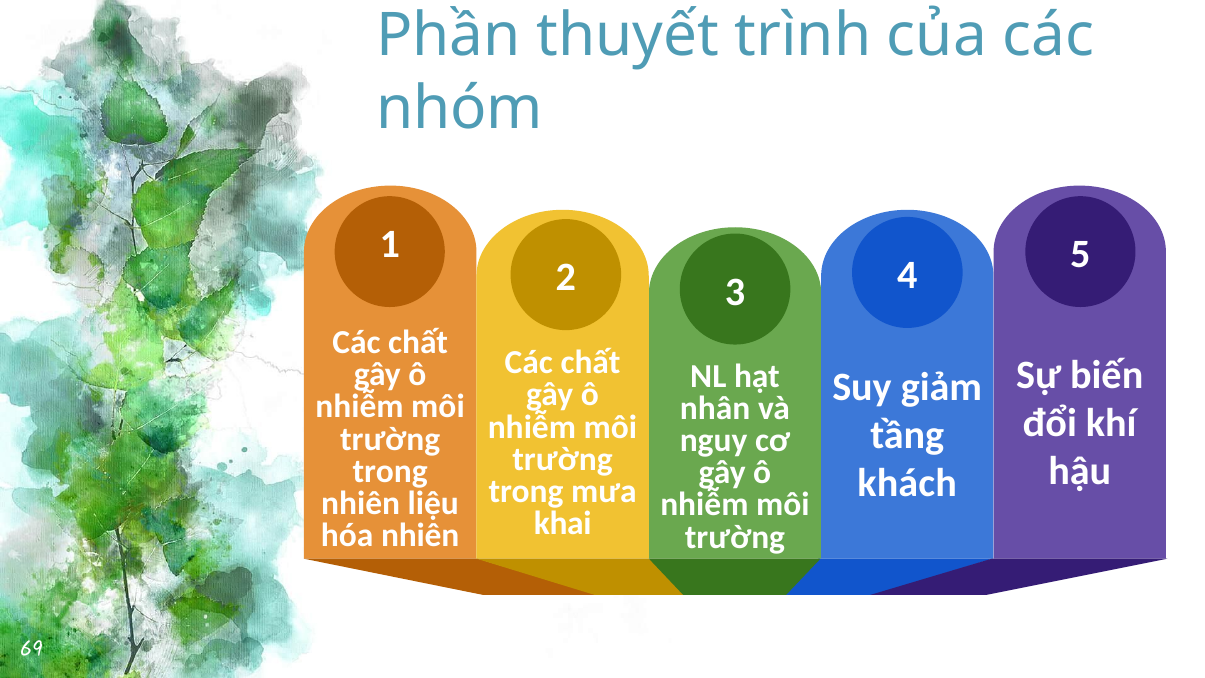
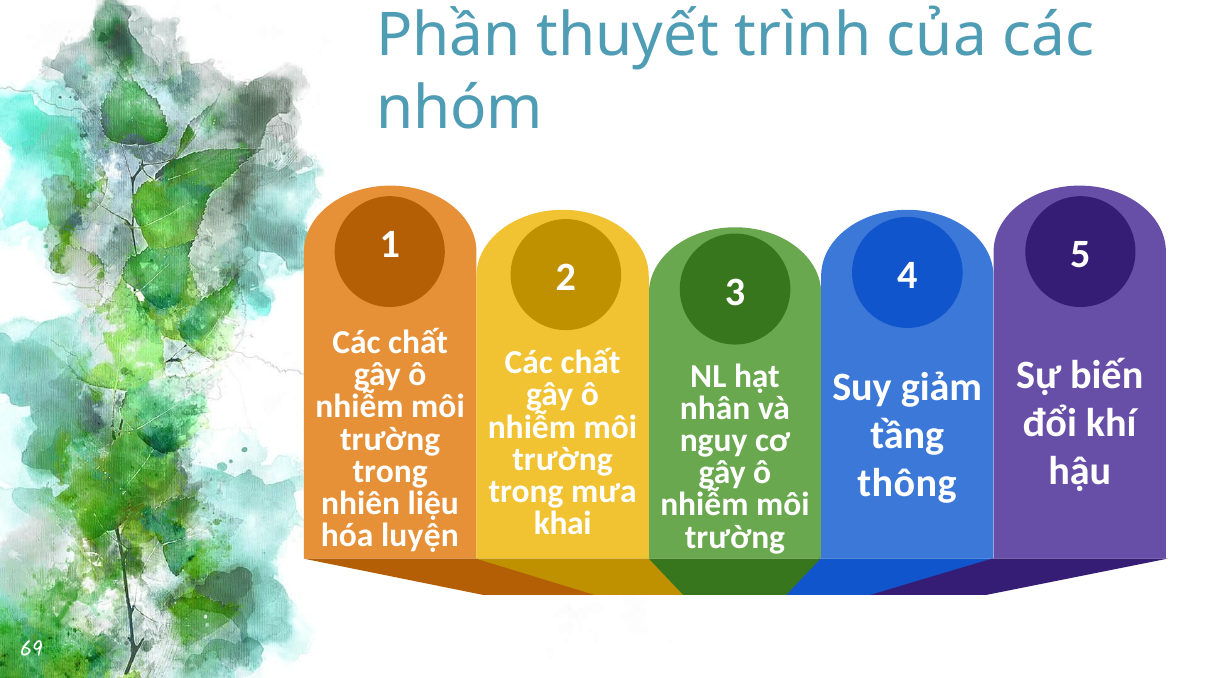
khách: khách -> thông
hóa nhiên: nhiên -> luyện
